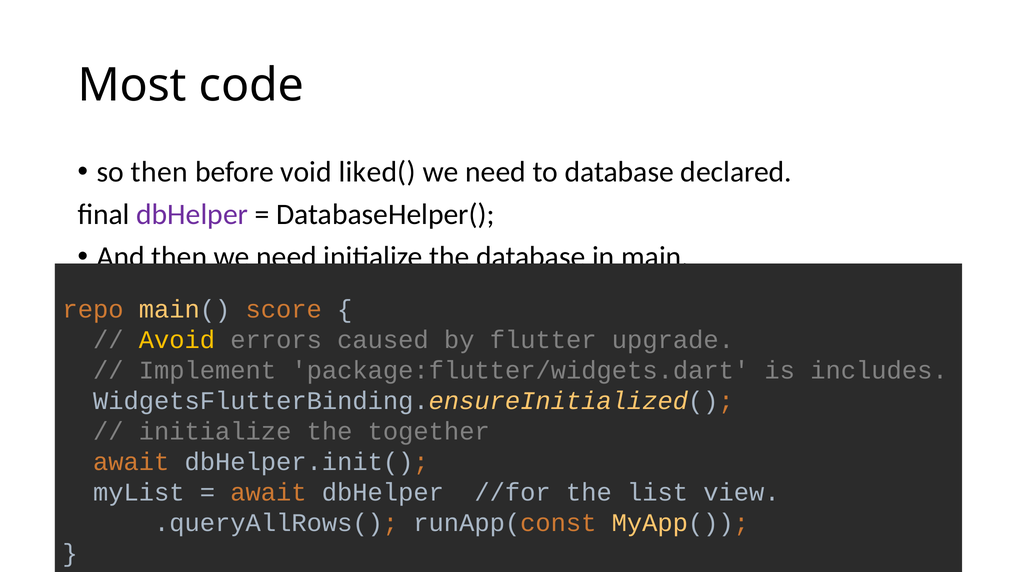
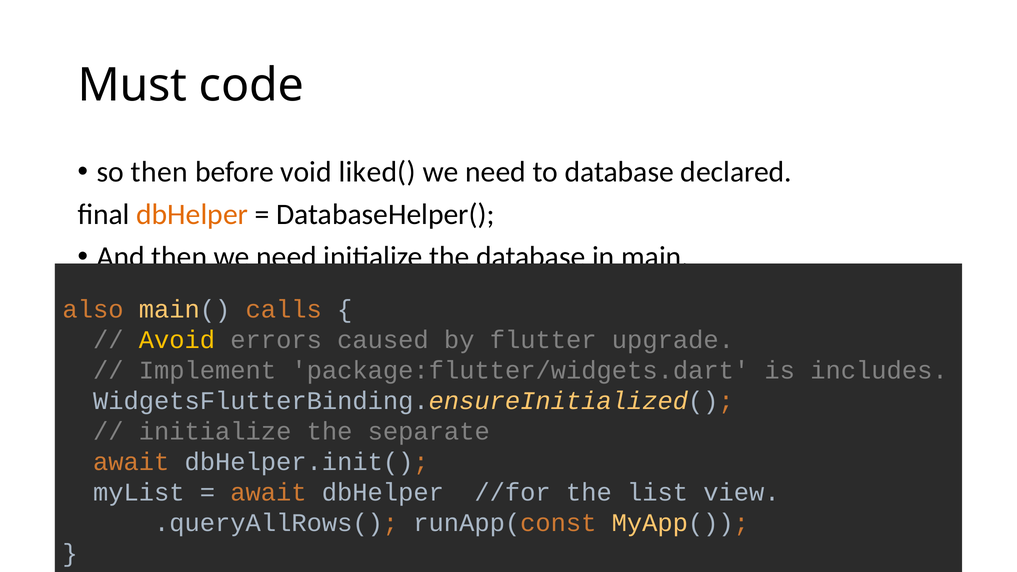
Most: Most -> Must
dbHelper at (192, 214) colour: purple -> orange
repo: repo -> also
score: score -> calls
together: together -> separate
